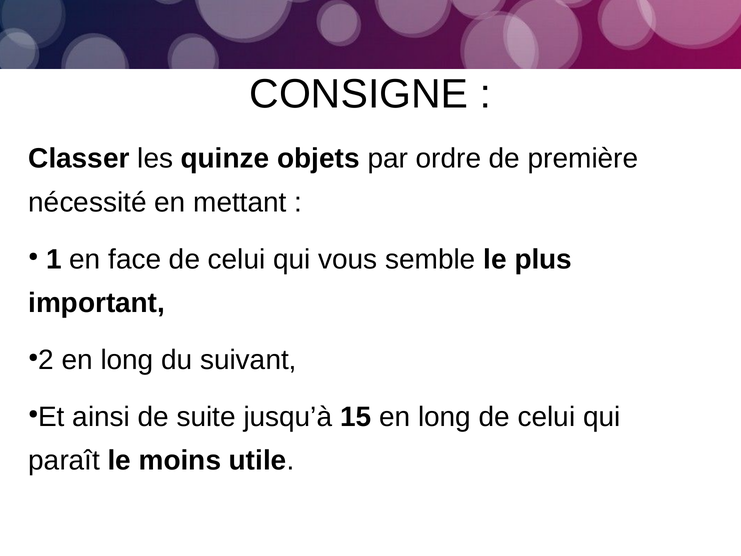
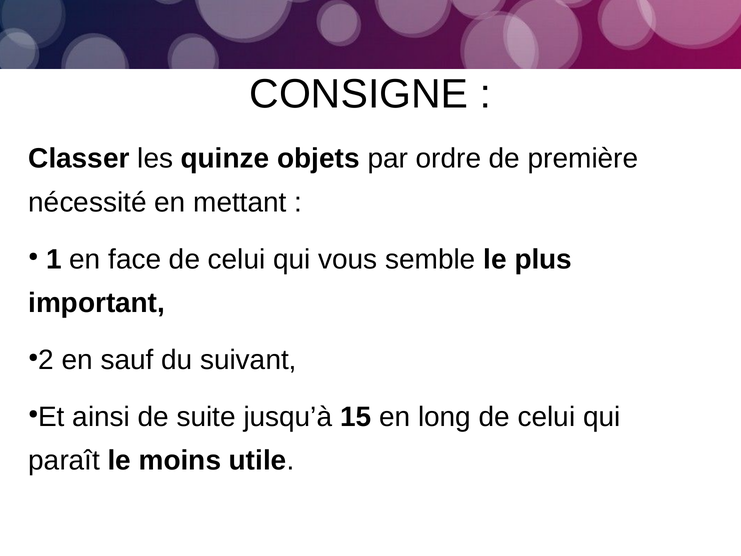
2 en long: long -> sauf
